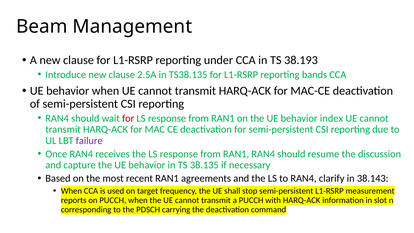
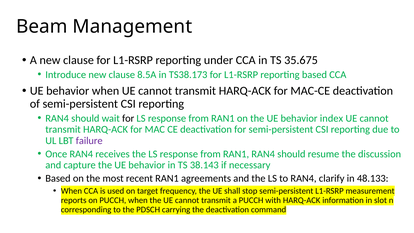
38.193: 38.193 -> 35.675
2.5A: 2.5A -> 8.5A
TS38.135: TS38.135 -> TS38.173
reporting bands: bands -> based
for at (128, 118) colour: red -> black
38.135: 38.135 -> 38.143
38.143: 38.143 -> 48.133
